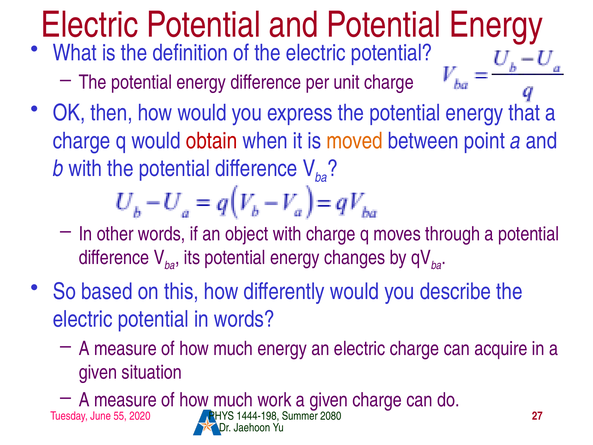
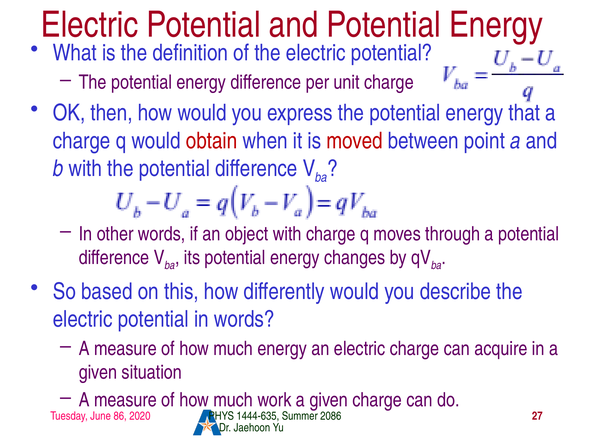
moved colour: orange -> red
55: 55 -> 86
1444-198: 1444-198 -> 1444-635
2080: 2080 -> 2086
